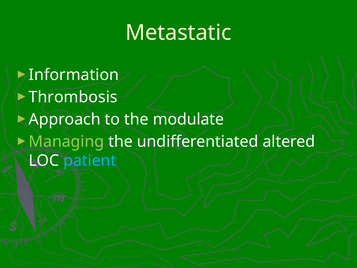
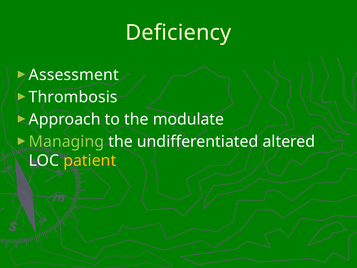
Metastatic: Metastatic -> Deficiency
Information: Information -> Assessment
patient colour: light blue -> yellow
